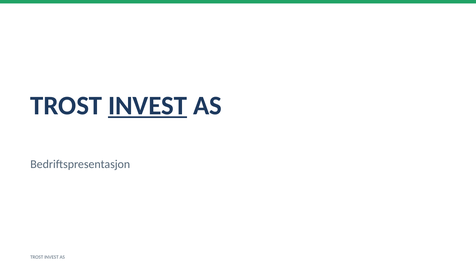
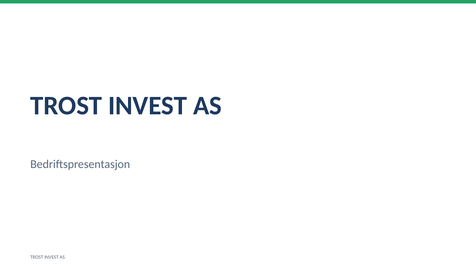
INVEST at (148, 106) underline: present -> none
